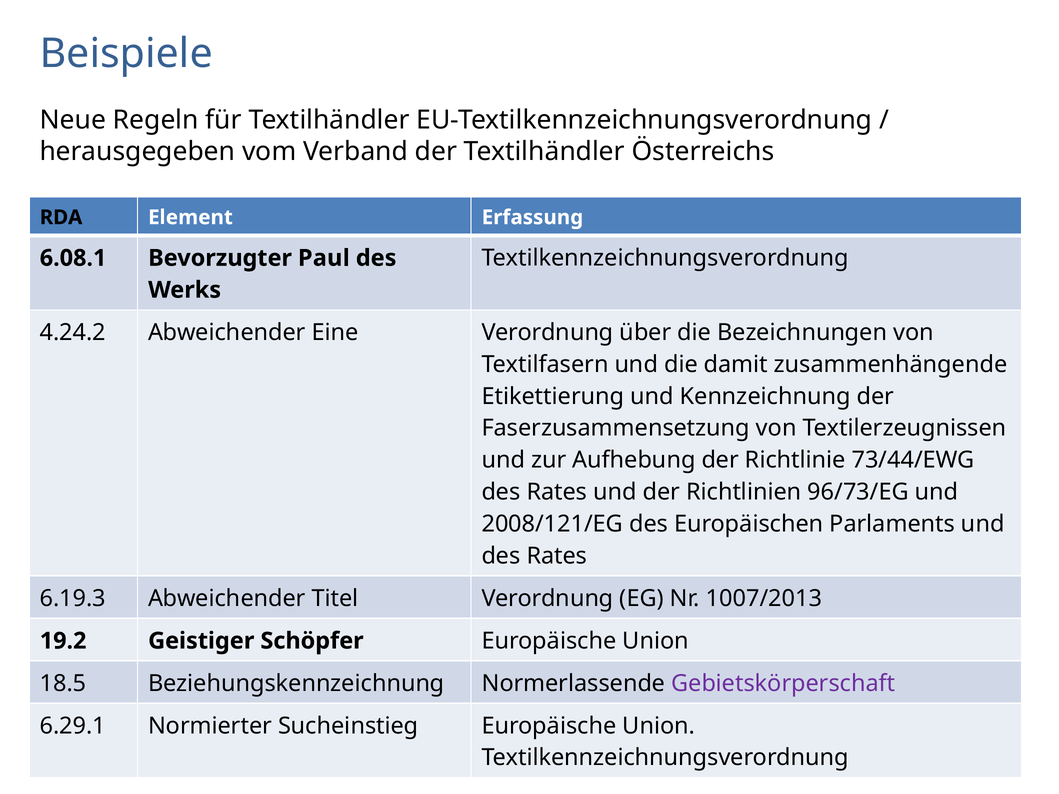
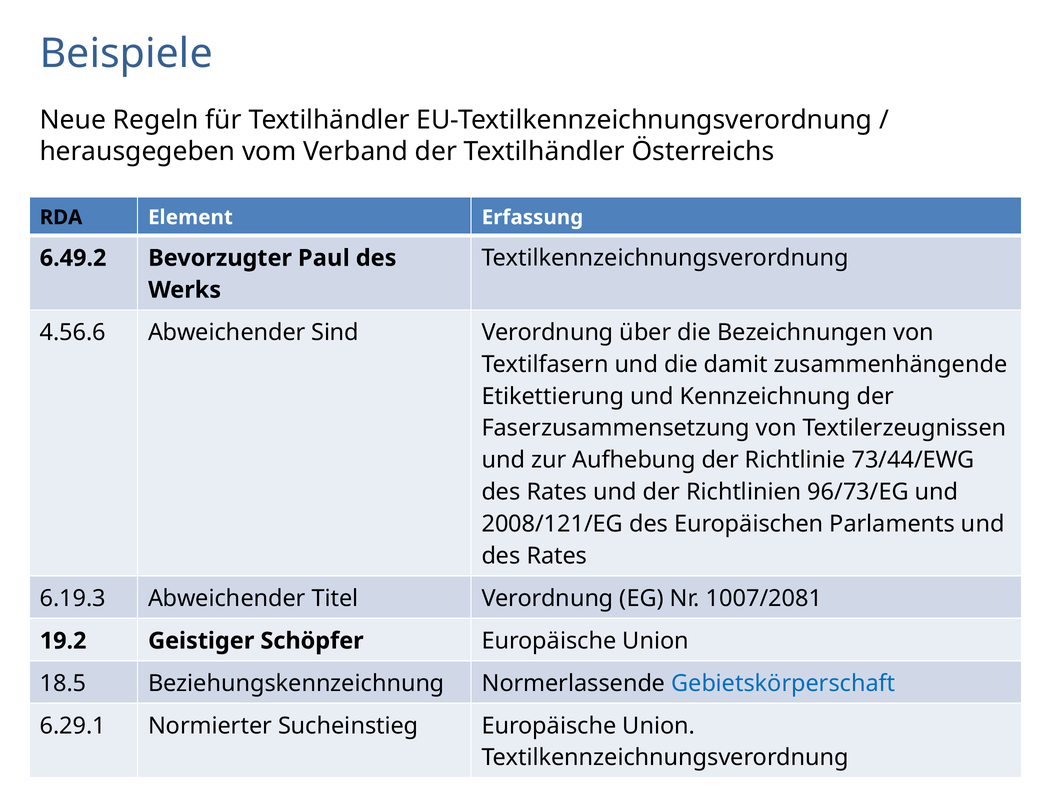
6.08.1: 6.08.1 -> 6.49.2
4.24.2: 4.24.2 -> 4.56.6
Eine: Eine -> Sind
1007/2013: 1007/2013 -> 1007/2081
Gebietskörperschaft colour: purple -> blue
